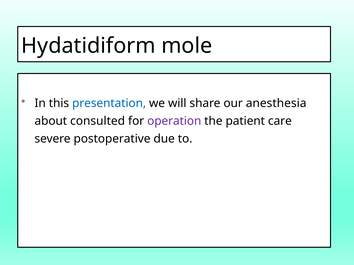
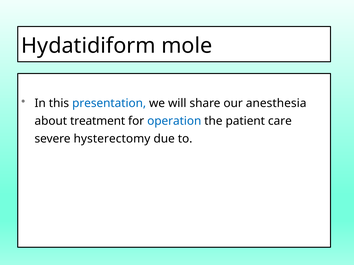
consulted: consulted -> treatment
operation colour: purple -> blue
postoperative: postoperative -> hysterectomy
